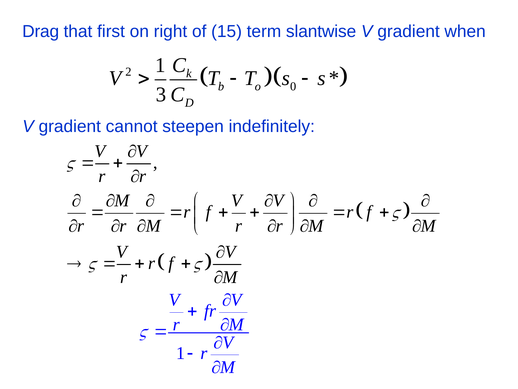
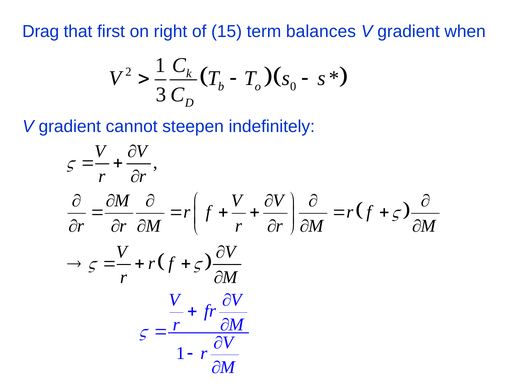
slantwise: slantwise -> balances
